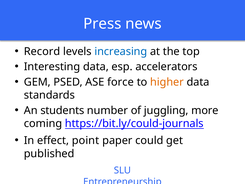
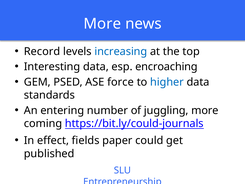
Press at (102, 24): Press -> More
accelerators: accelerators -> encroaching
higher colour: orange -> blue
students: students -> entering
point: point -> fields
